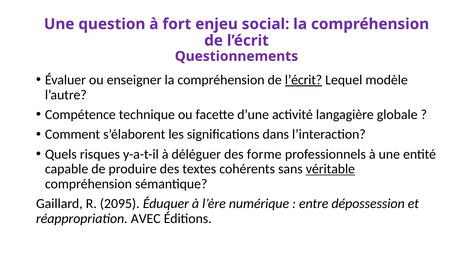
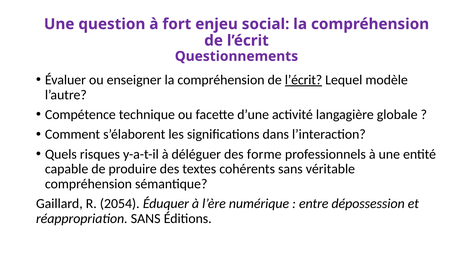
véritable underline: present -> none
2095: 2095 -> 2054
réappropriation AVEC: AVEC -> SANS
